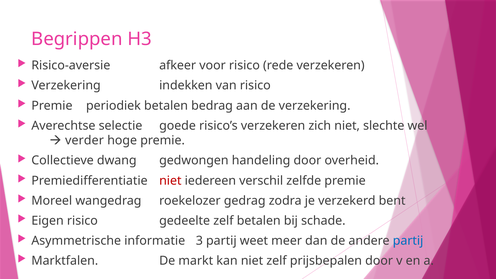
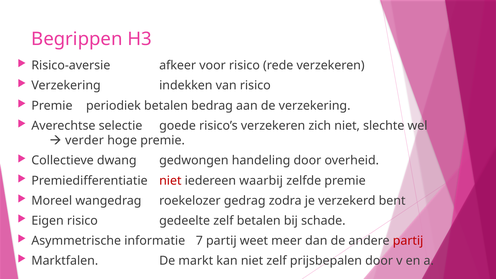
verschil: verschil -> waarbij
3: 3 -> 7
partij at (408, 241) colour: blue -> red
